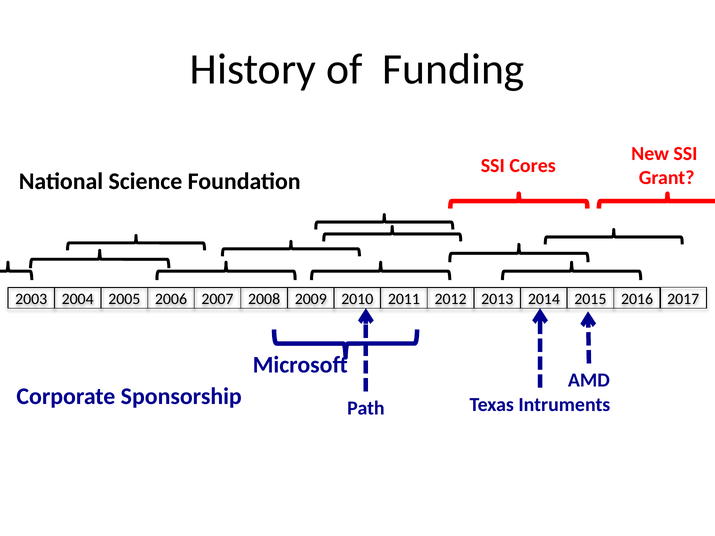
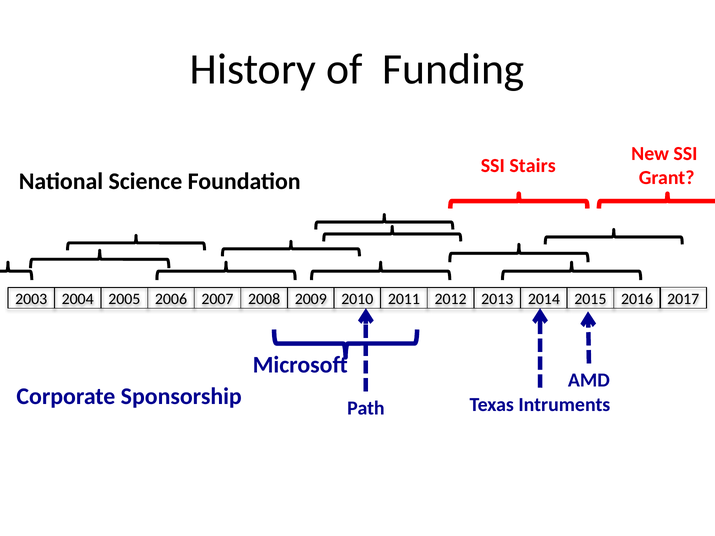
Cores: Cores -> Stairs
